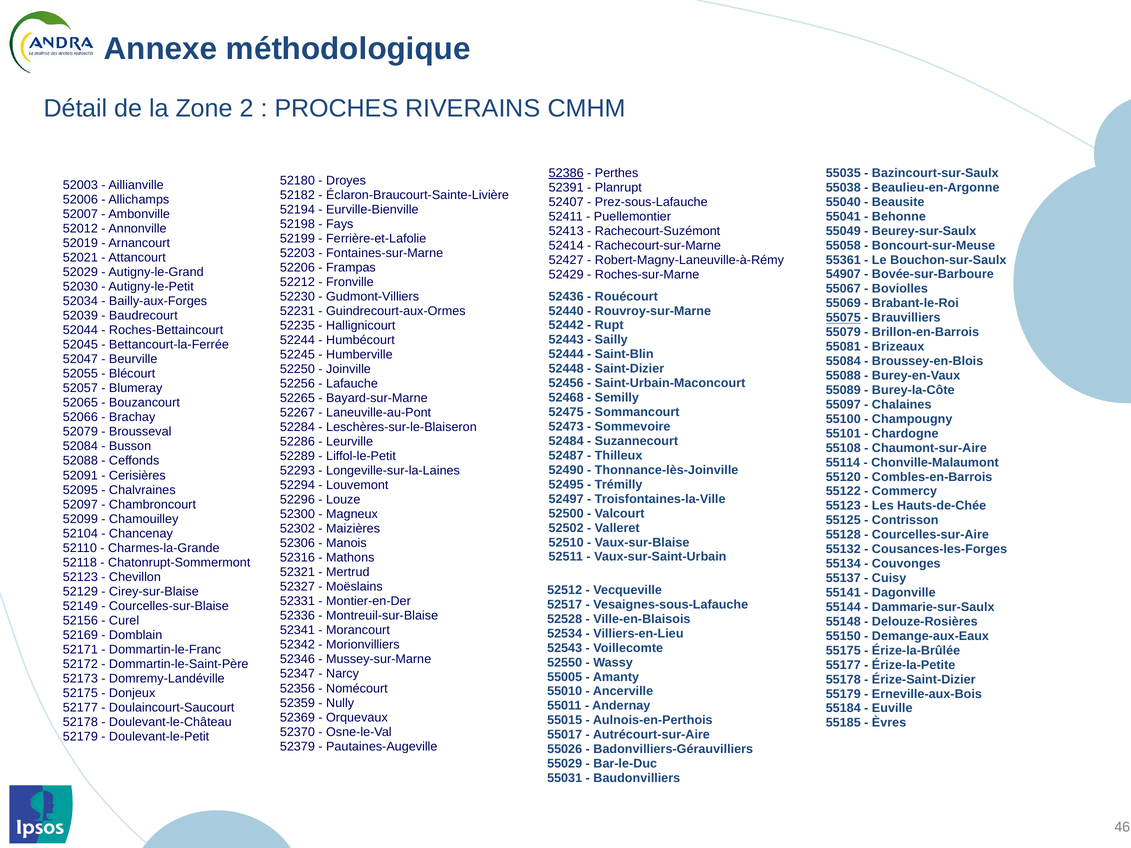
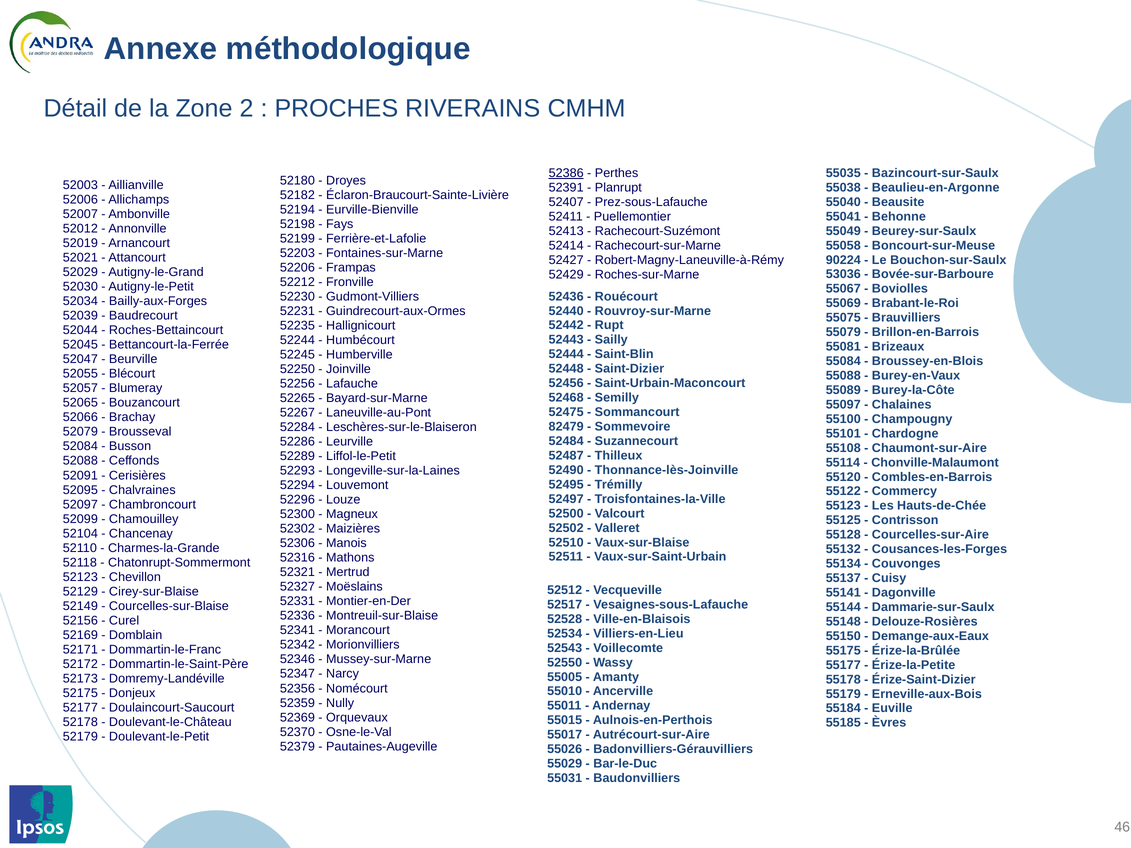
55361: 55361 -> 90224
54907: 54907 -> 53036
55075 underline: present -> none
52473: 52473 -> 82479
